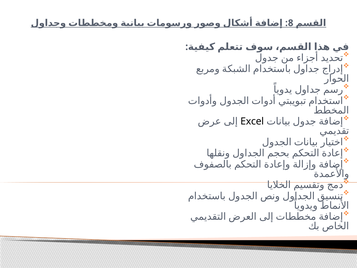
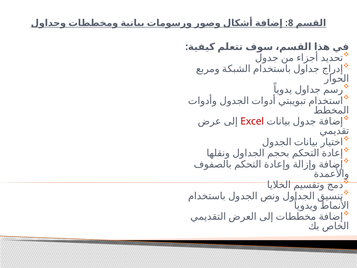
Excel colour: black -> red
